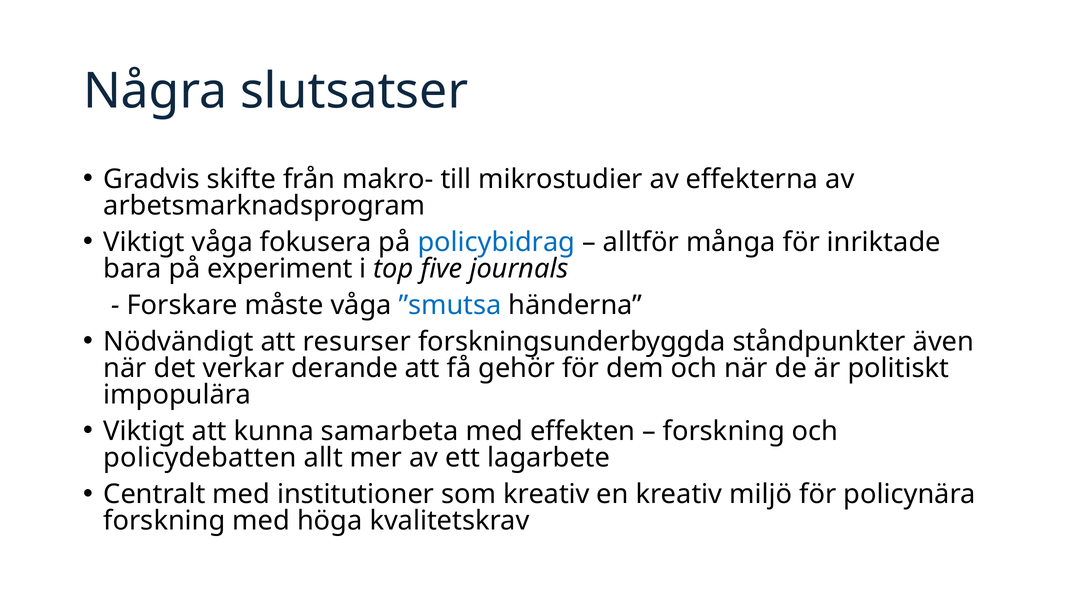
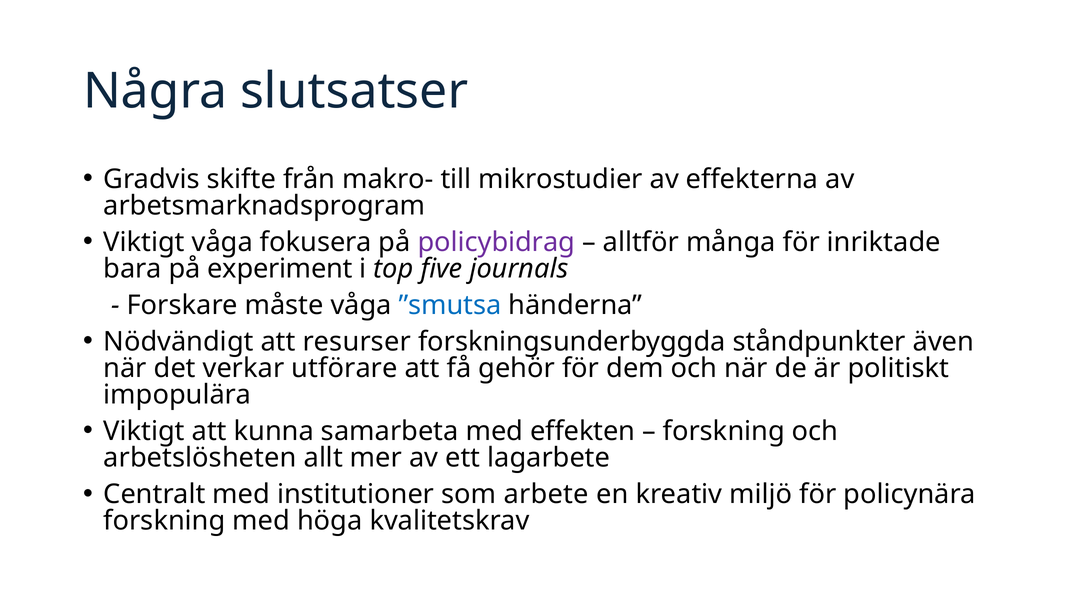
policybidrag colour: blue -> purple
derande: derande -> utförare
policydebatten: policydebatten -> arbetslösheten
som kreativ: kreativ -> arbete
